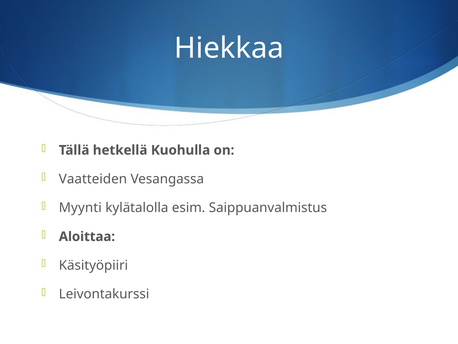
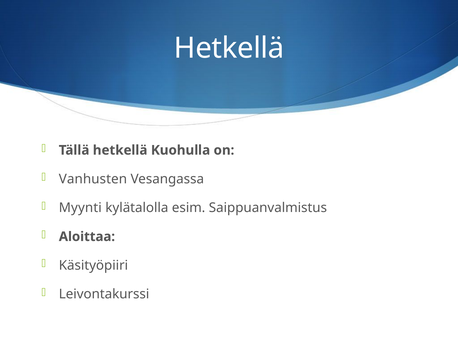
Hiekkaa at (229, 48): Hiekkaa -> Hetkellä
Vaatteiden: Vaatteiden -> Vanhusten
